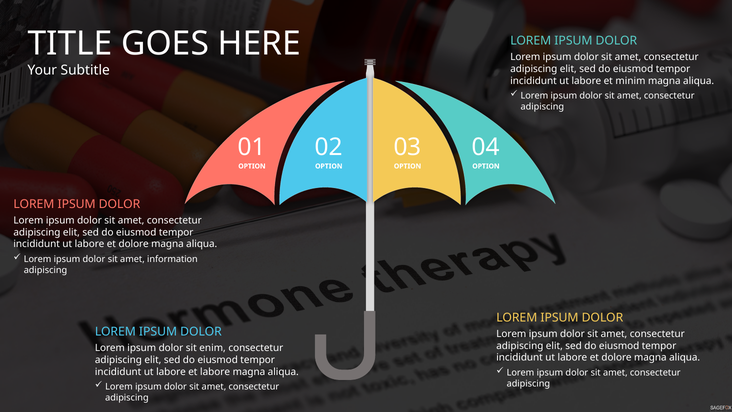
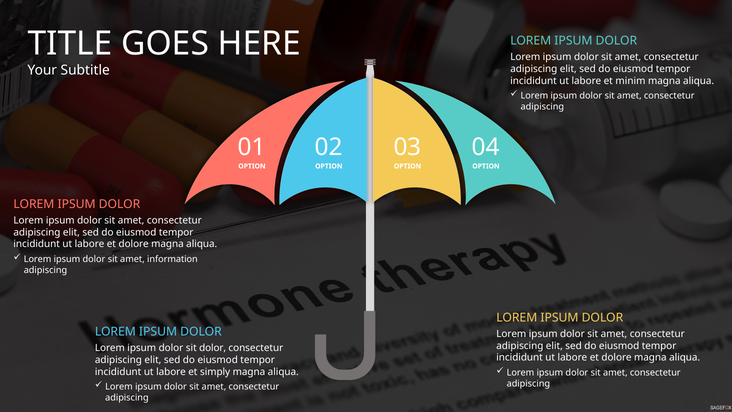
sit enim: enim -> dolor
et labore: labore -> simply
